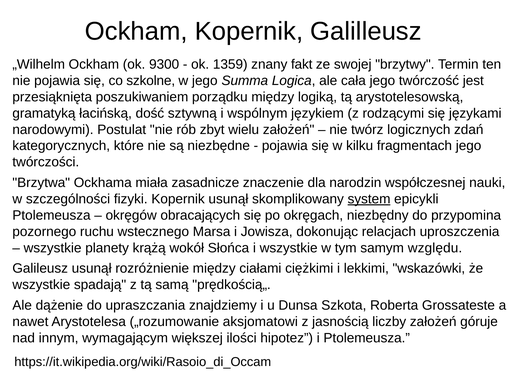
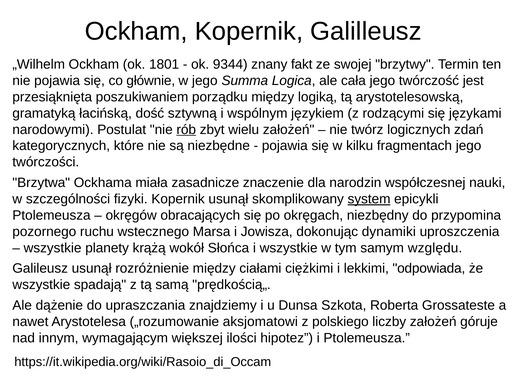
9300: 9300 -> 1801
1359: 1359 -> 9344
szkolne: szkolne -> głównie
rób underline: none -> present
relacjach: relacjach -> dynamiki
wskazówki: wskazówki -> odpowiada
jasnością: jasnością -> polskiego
